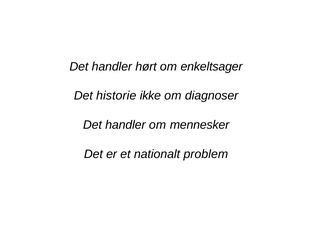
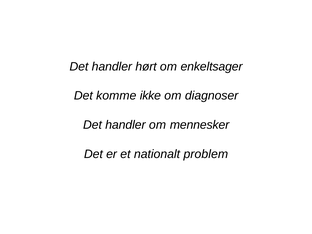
historie: historie -> komme
